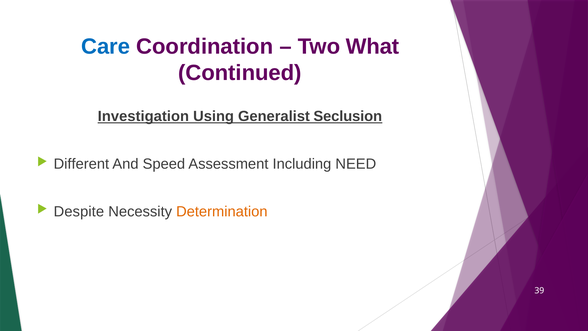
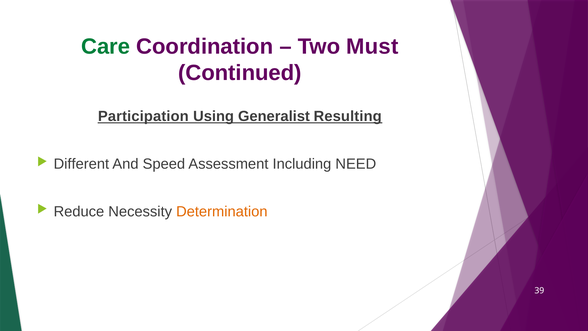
Care colour: blue -> green
What: What -> Must
Investigation: Investigation -> Participation
Seclusion: Seclusion -> Resulting
Despite: Despite -> Reduce
